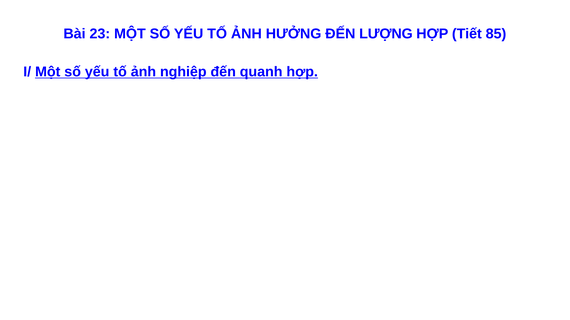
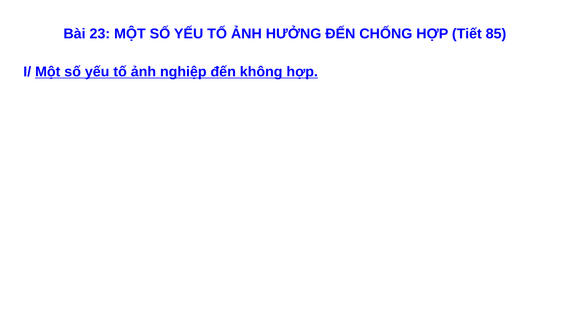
LƯỢNG: LƯỢNG -> CHỐNG
quanh: quanh -> không
